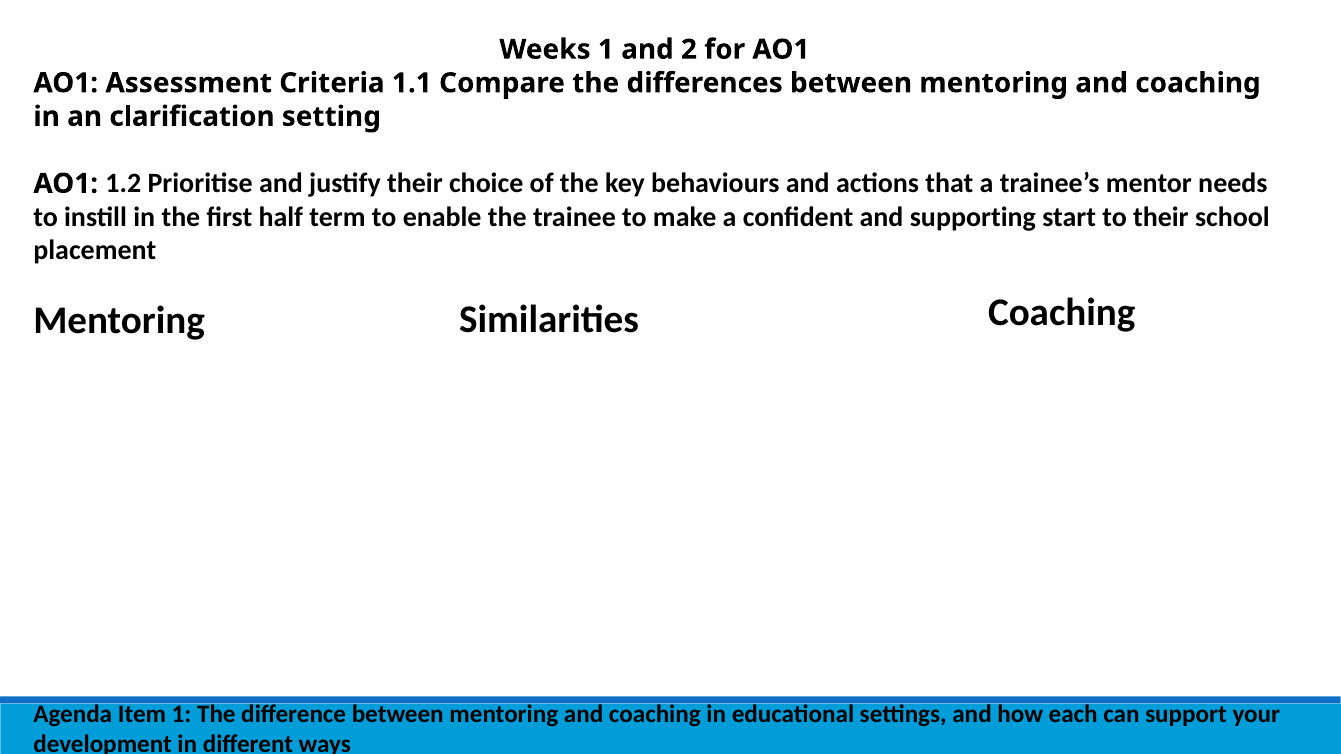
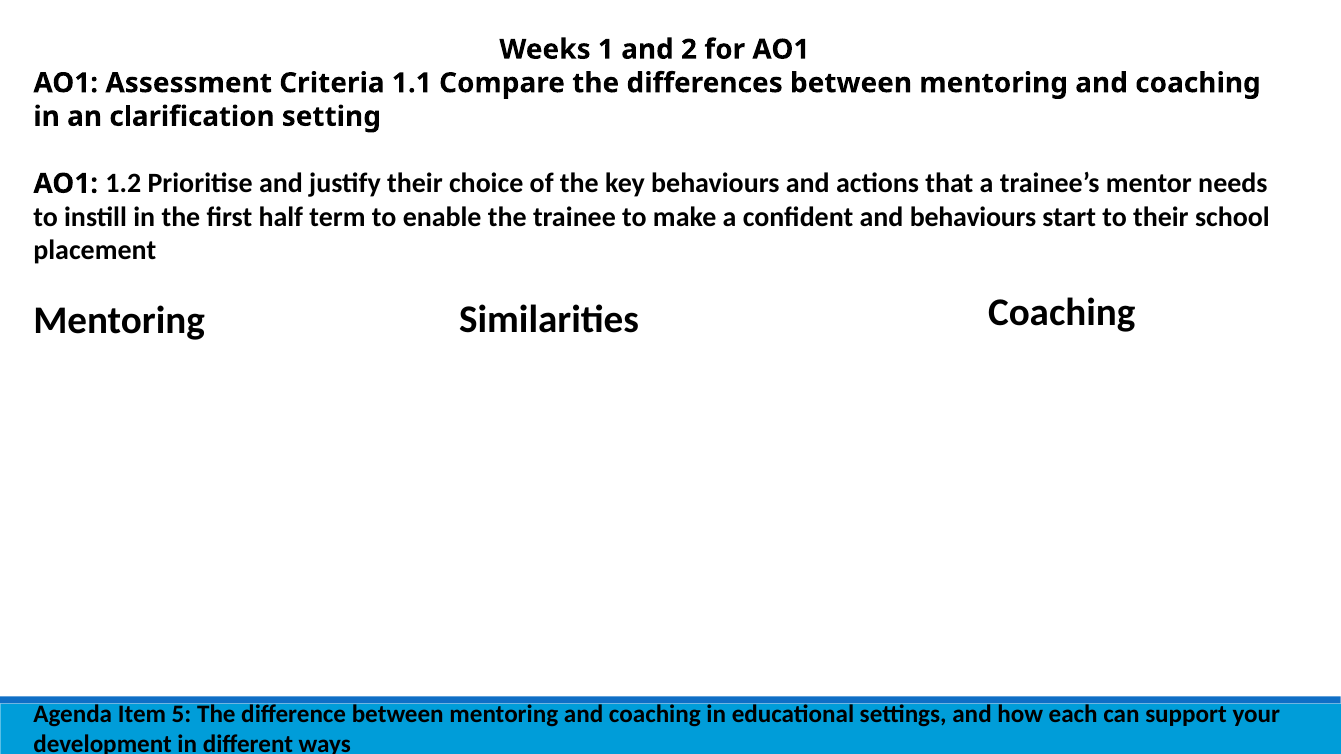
and supporting: supporting -> behaviours
Item 1: 1 -> 5
